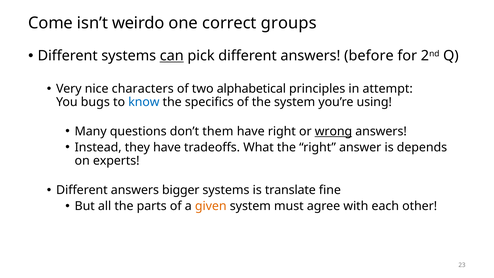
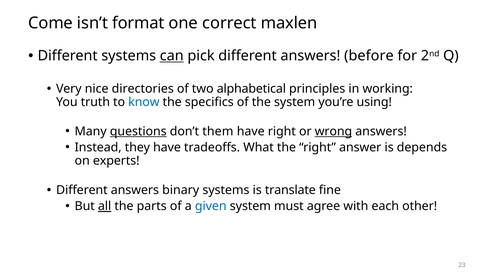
weirdo: weirdo -> format
groups: groups -> maxlen
characters: characters -> directories
attempt: attempt -> working
bugs: bugs -> truth
questions underline: none -> present
bigger: bigger -> binary
all underline: none -> present
given colour: orange -> blue
